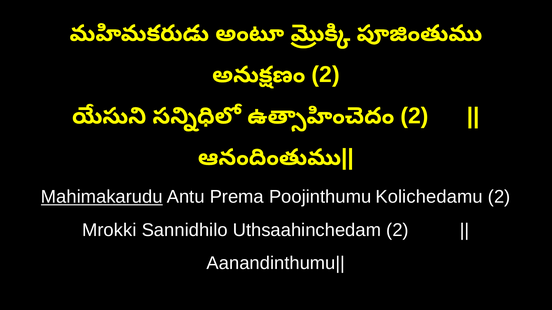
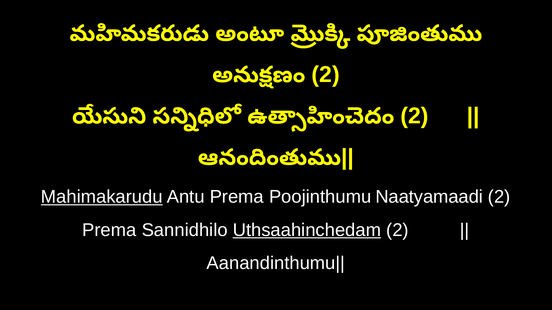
Kolichedamu: Kolichedamu -> Naatyamaadi
Mrokki at (109, 230): Mrokki -> Prema
Uthsaahinchedam underline: none -> present
